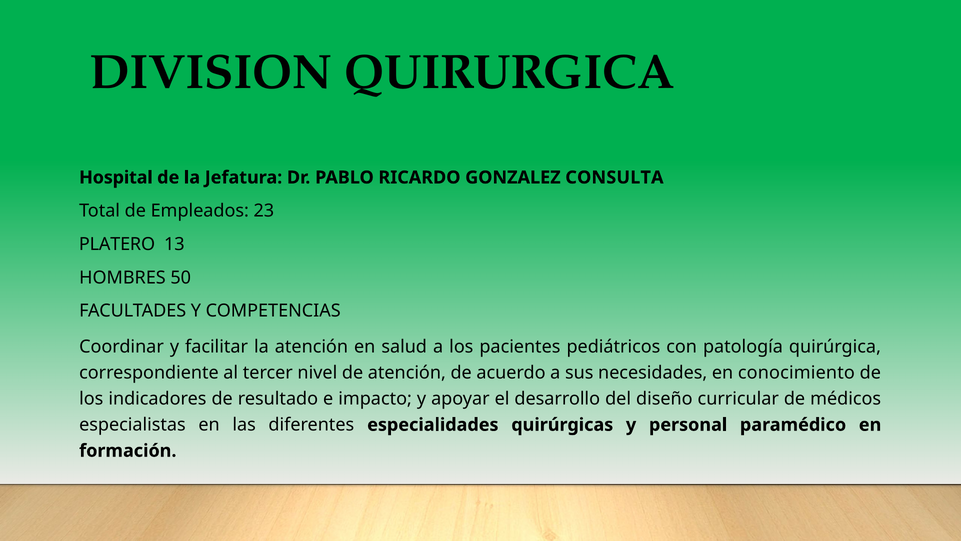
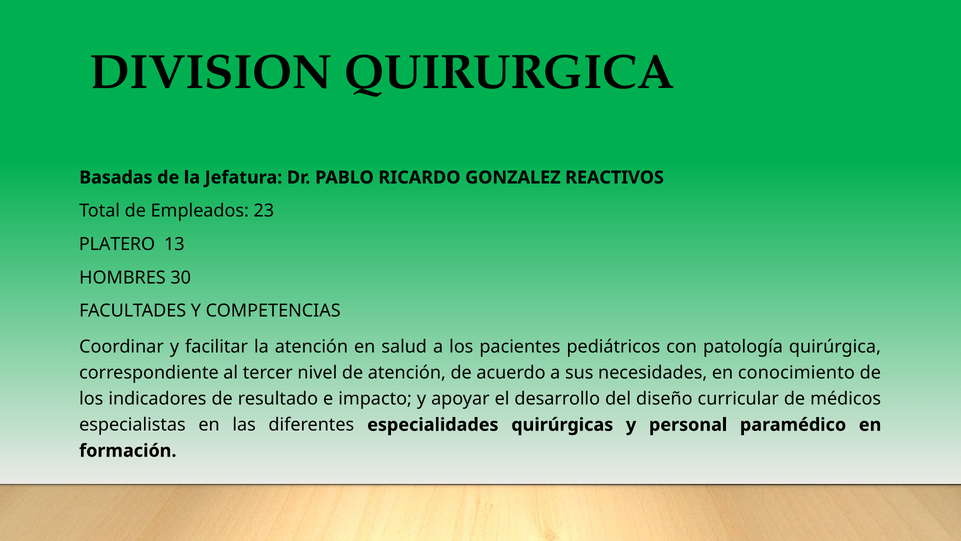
Hospital: Hospital -> Basadas
CONSULTA: CONSULTA -> REACTIVOS
50: 50 -> 30
